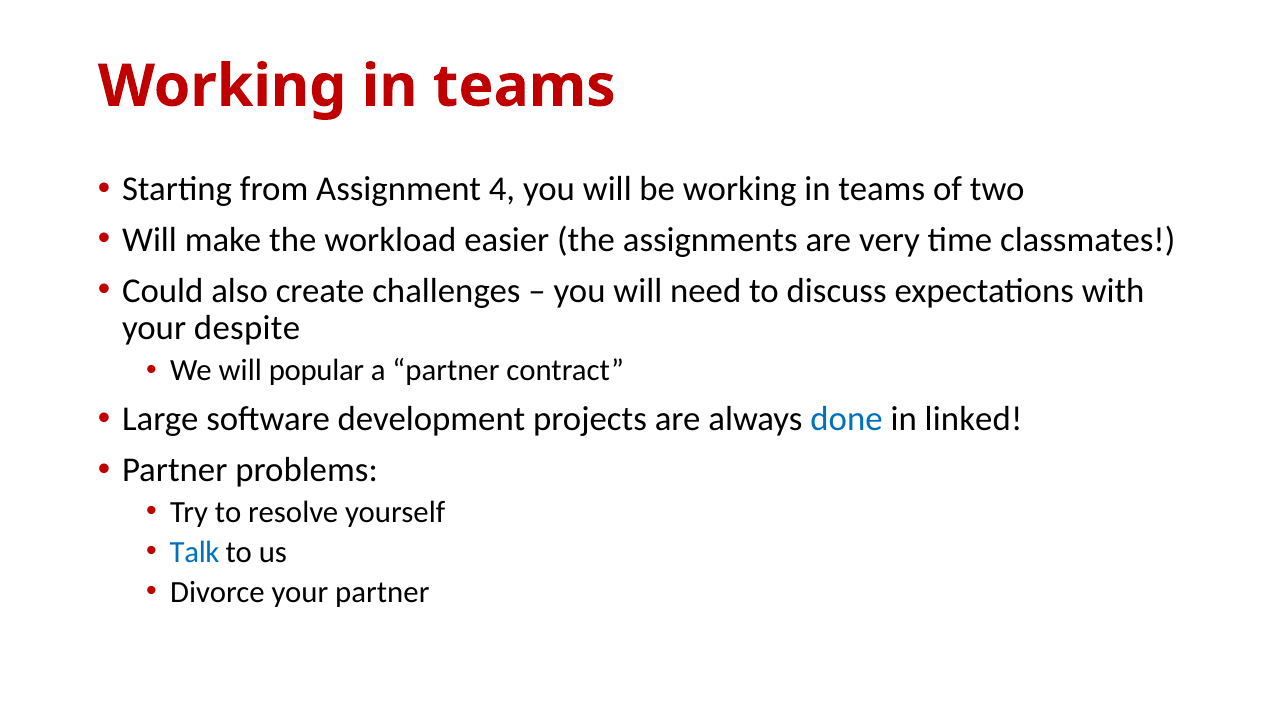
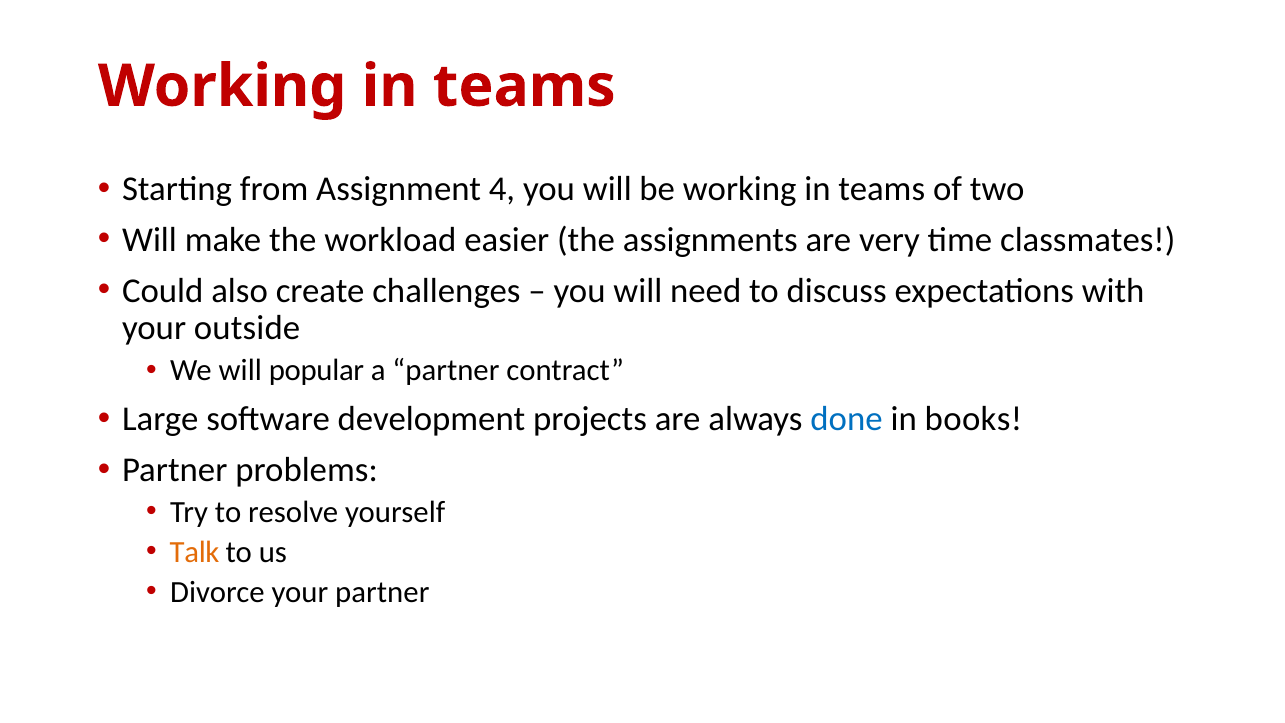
despite: despite -> outside
linked: linked -> books
Talk colour: blue -> orange
